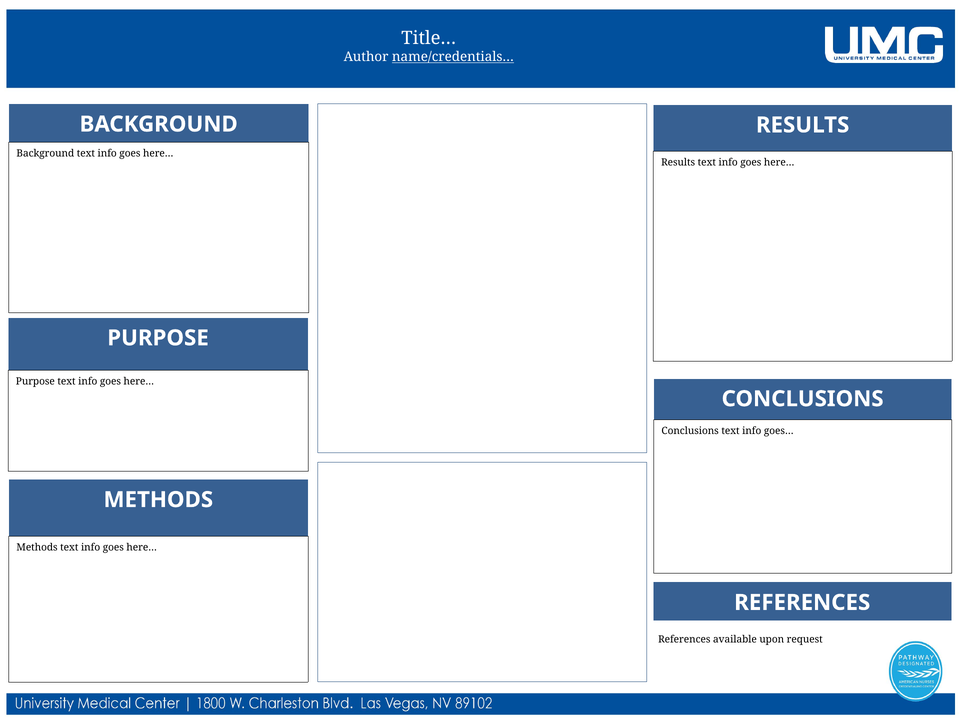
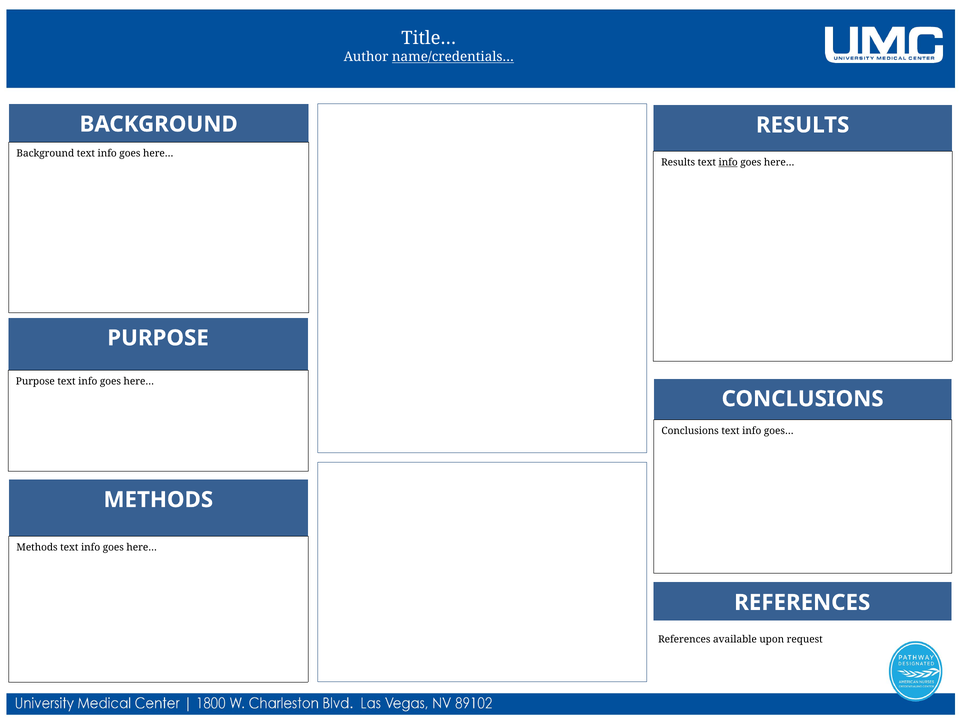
info at (728, 163) underline: none -> present
